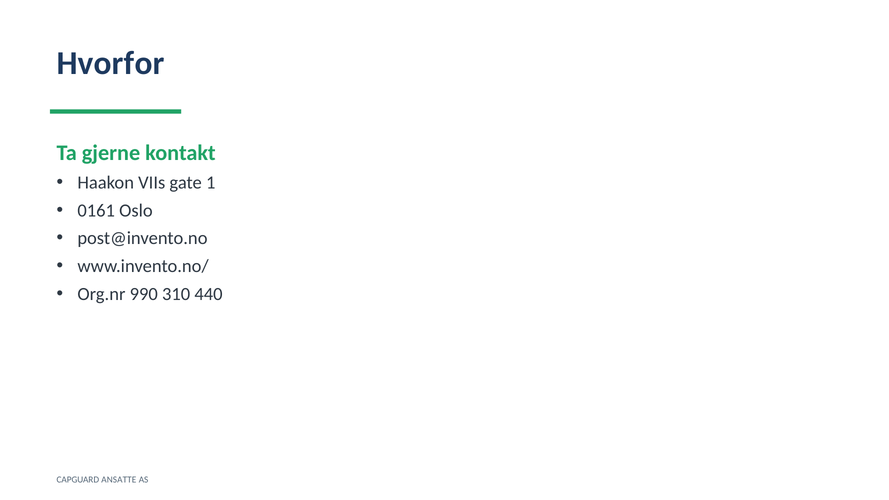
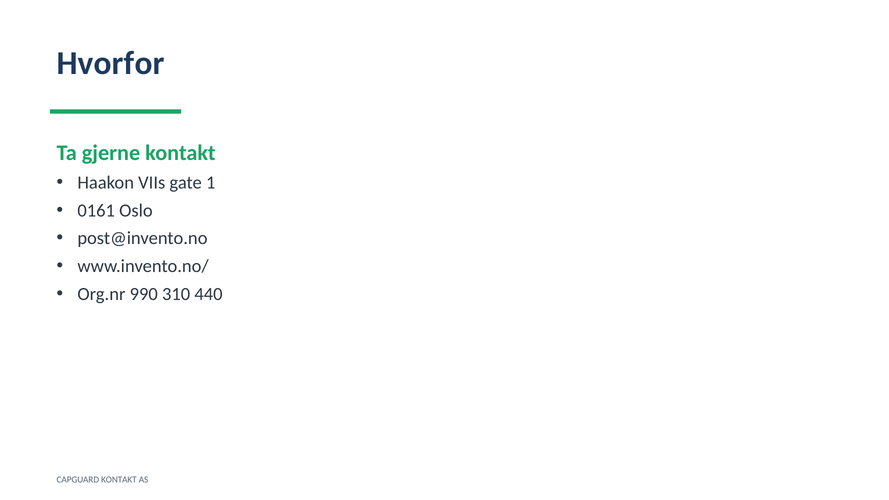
CAPGUARD ANSATTE: ANSATTE -> KONTAKT
